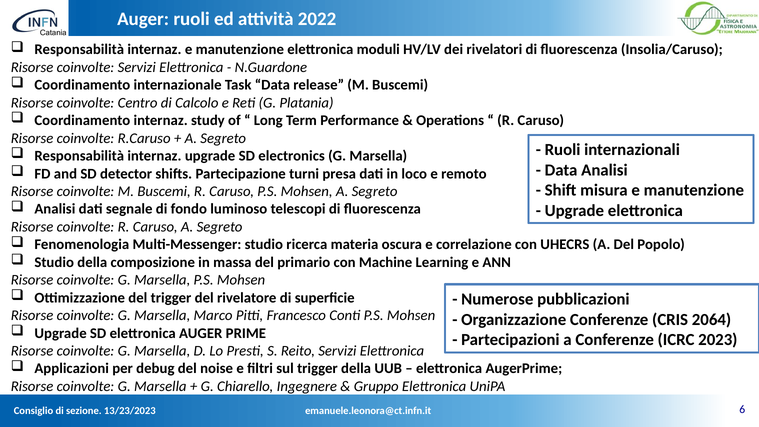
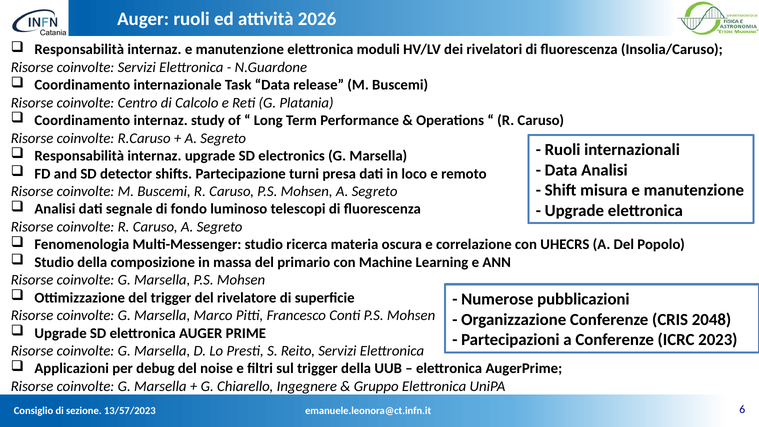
2022: 2022 -> 2026
2064: 2064 -> 2048
13/23/2023: 13/23/2023 -> 13/57/2023
